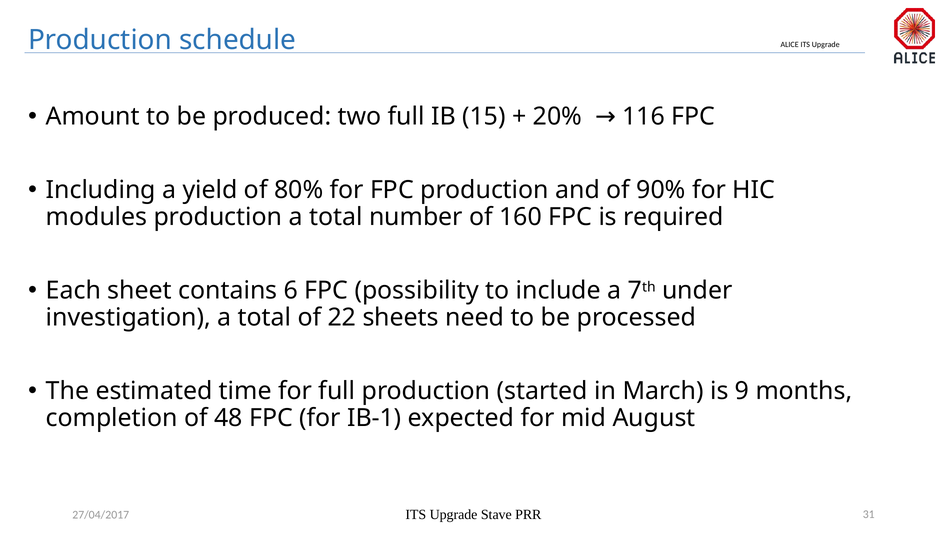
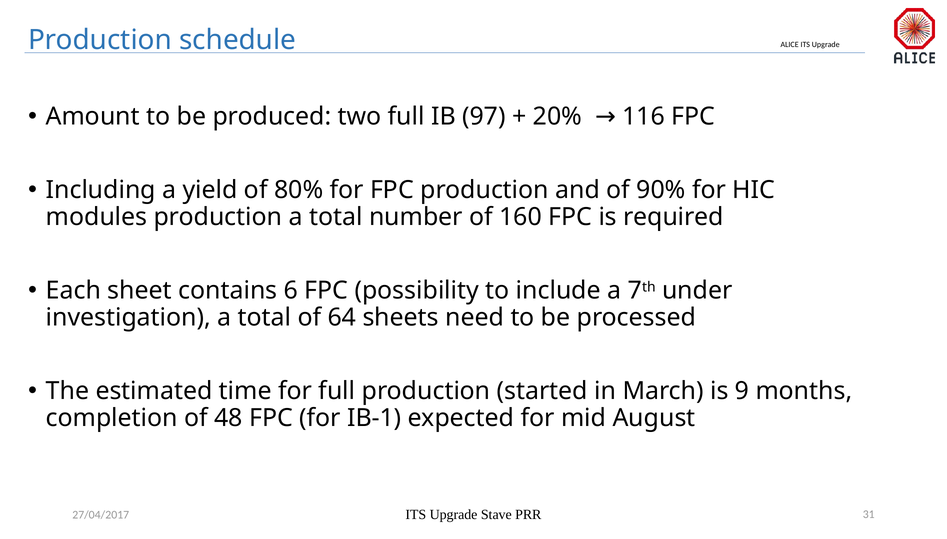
15: 15 -> 97
22: 22 -> 64
